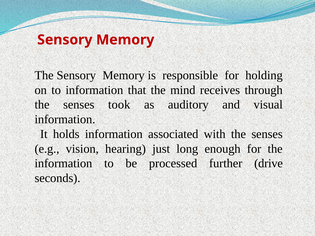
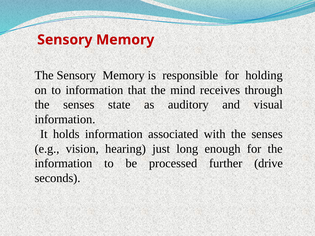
took: took -> state
